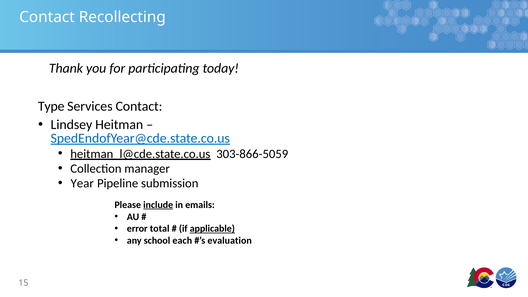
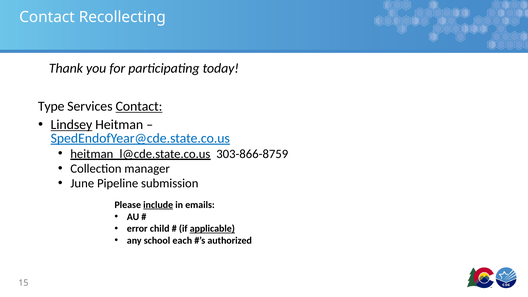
Contact at (139, 106) underline: none -> present
Lindsey underline: none -> present
303-866-5059: 303-866-5059 -> 303-866-8759
Year: Year -> June
total: total -> child
evaluation: evaluation -> authorized
